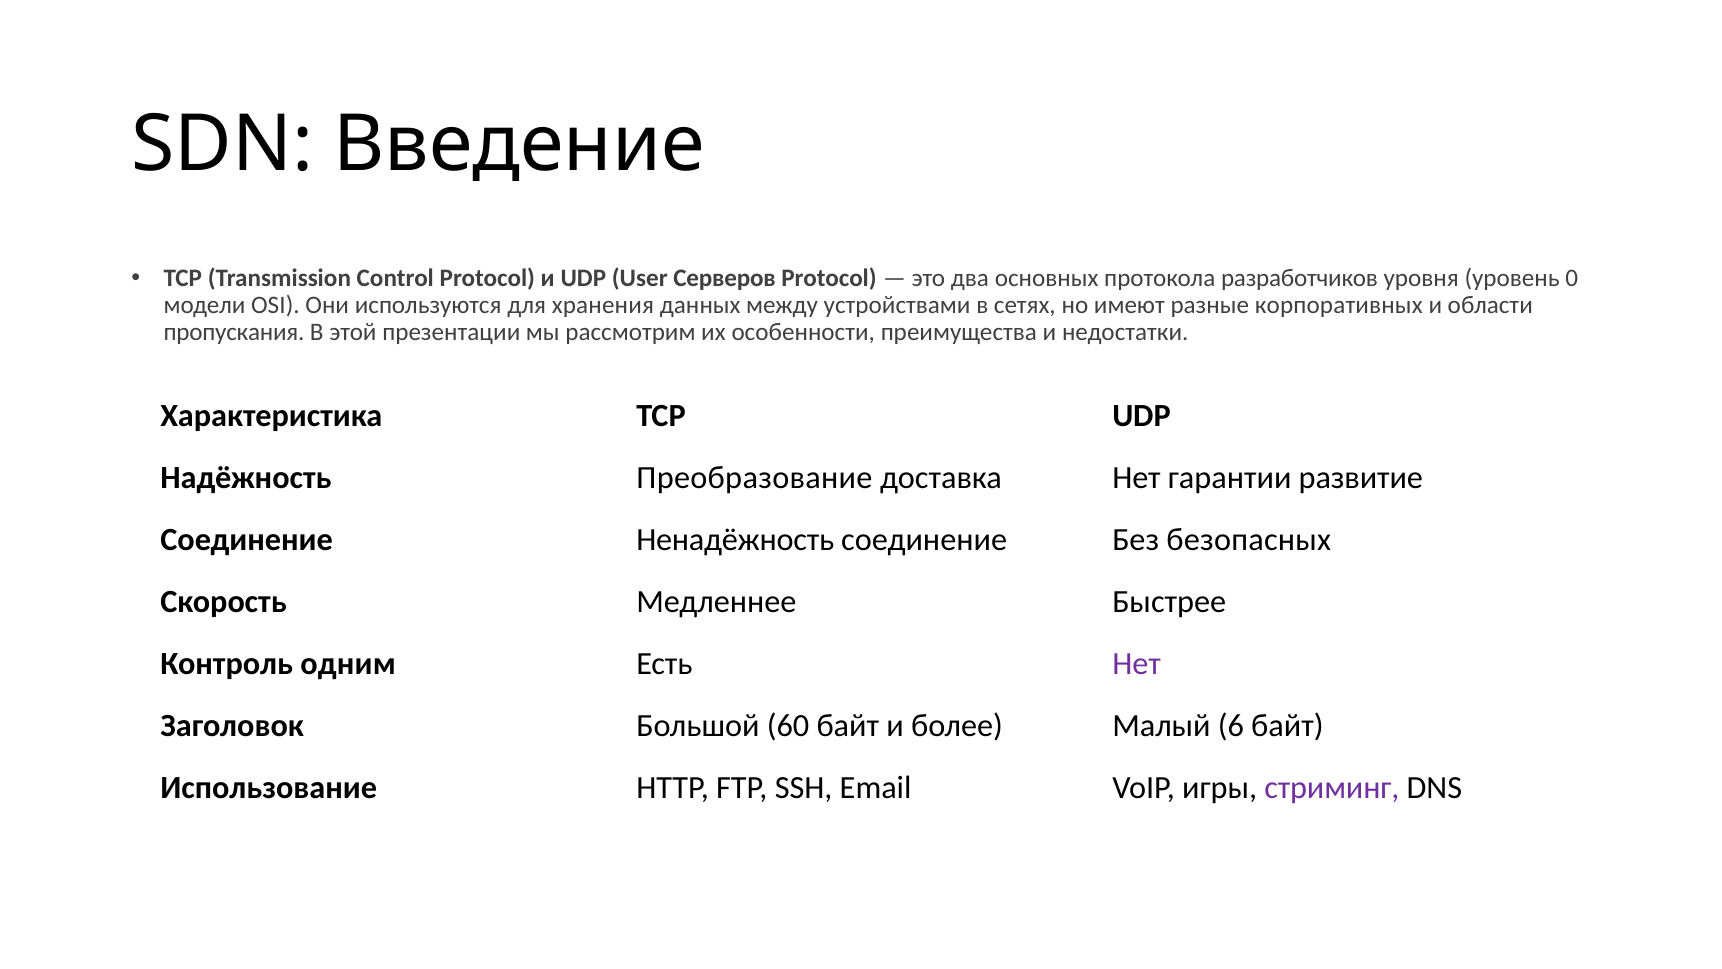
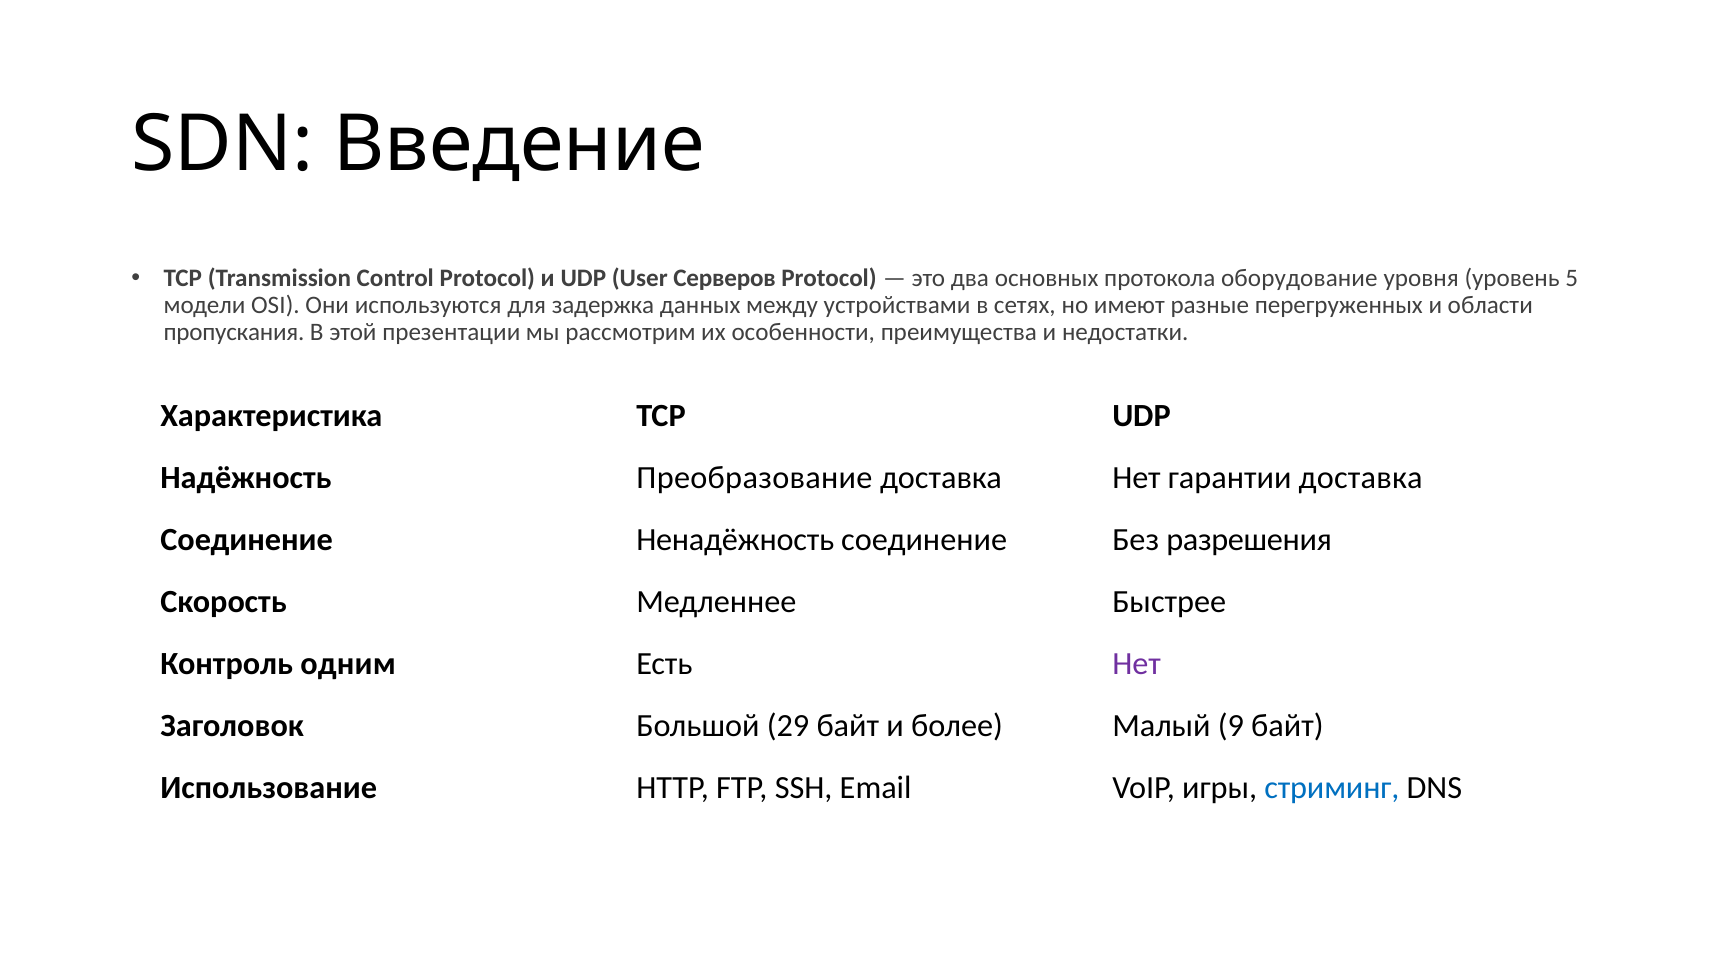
разработчиков: разработчиков -> оборудование
0: 0 -> 5
хранения: хранения -> задержка
корпоративных: корпоративных -> перегруженных
гарантии развитие: развитие -> доставка
безопасных: безопасных -> разрешения
60: 60 -> 29
6: 6 -> 9
стриминг colour: purple -> blue
